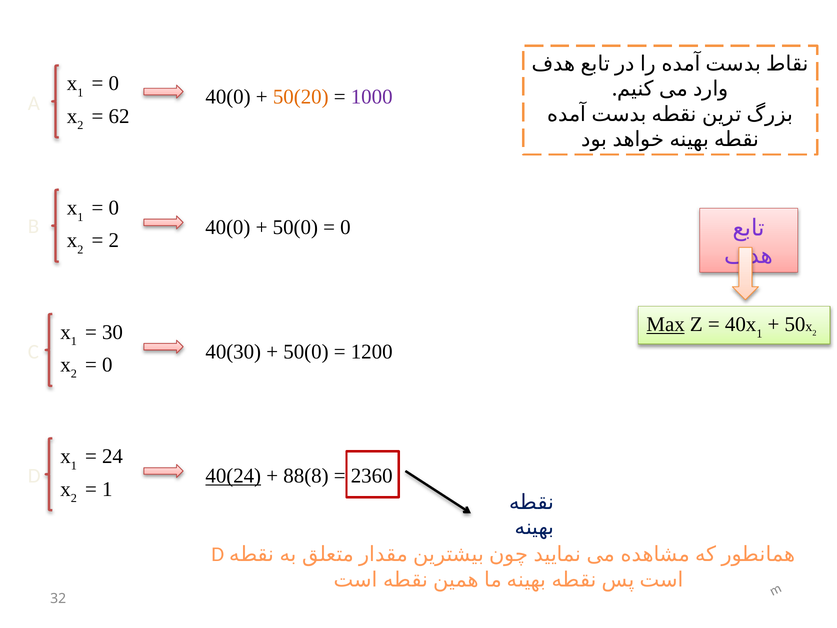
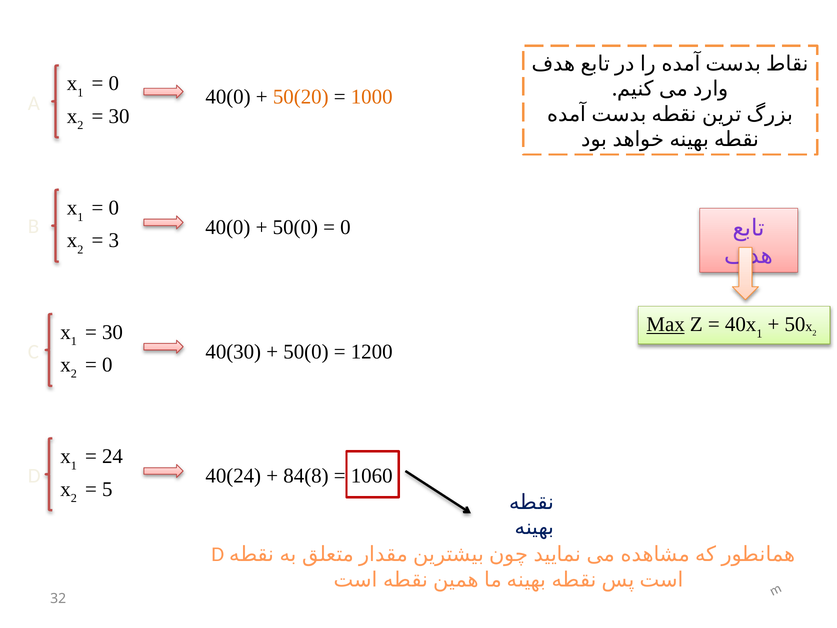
1000 colour: purple -> orange
62 at (119, 116): 62 -> 30
2 at (114, 240): 2 -> 3
40(24 underline: present -> none
88(8: 88(8 -> 84(8
2360: 2360 -> 1060
1 at (107, 489): 1 -> 5
